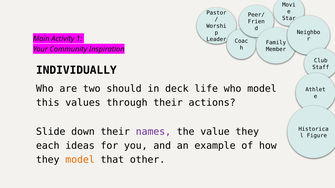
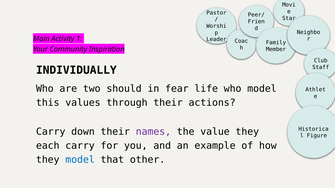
deck: deck -> fear
Slide at (51, 132): Slide -> Carry
each ideas: ideas -> carry
model at (80, 160) colour: orange -> blue
